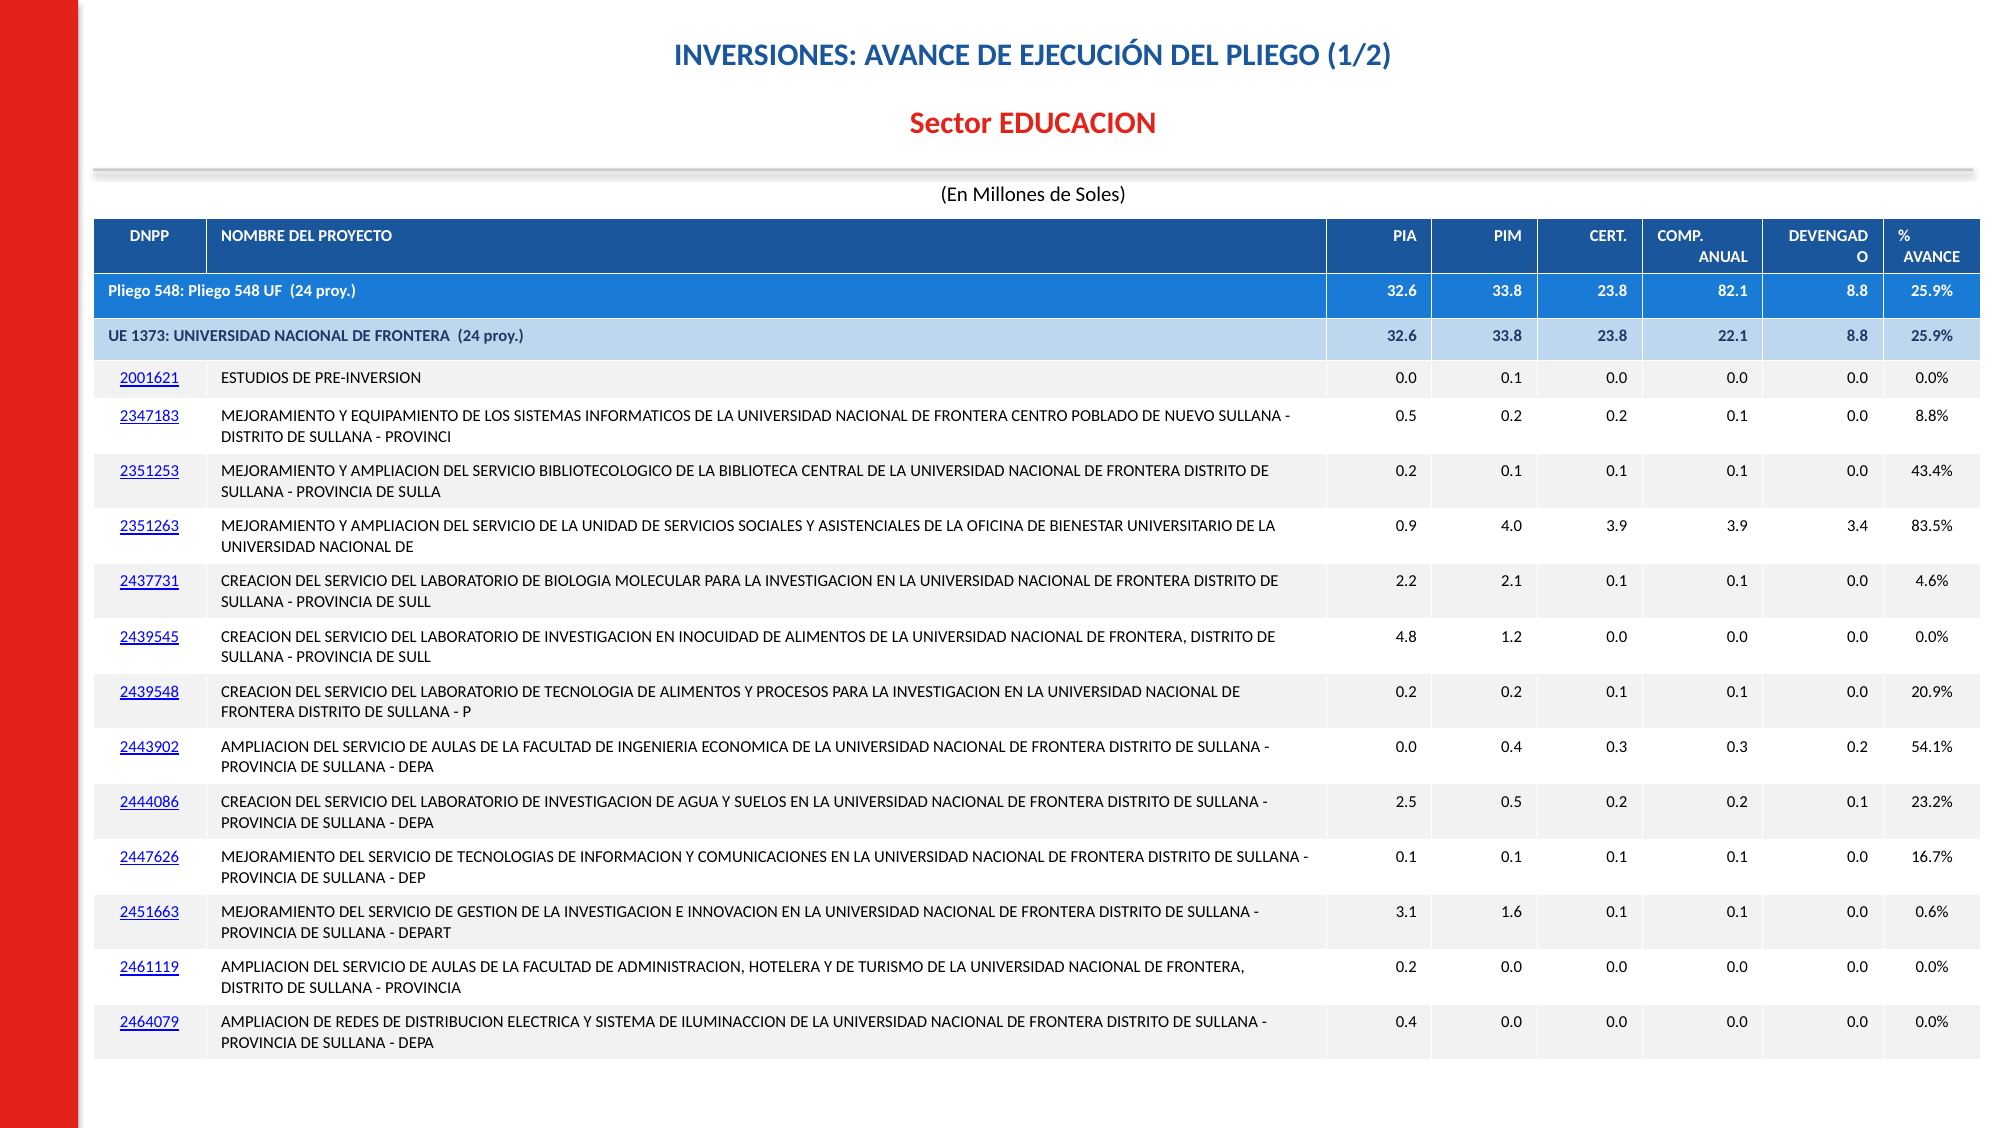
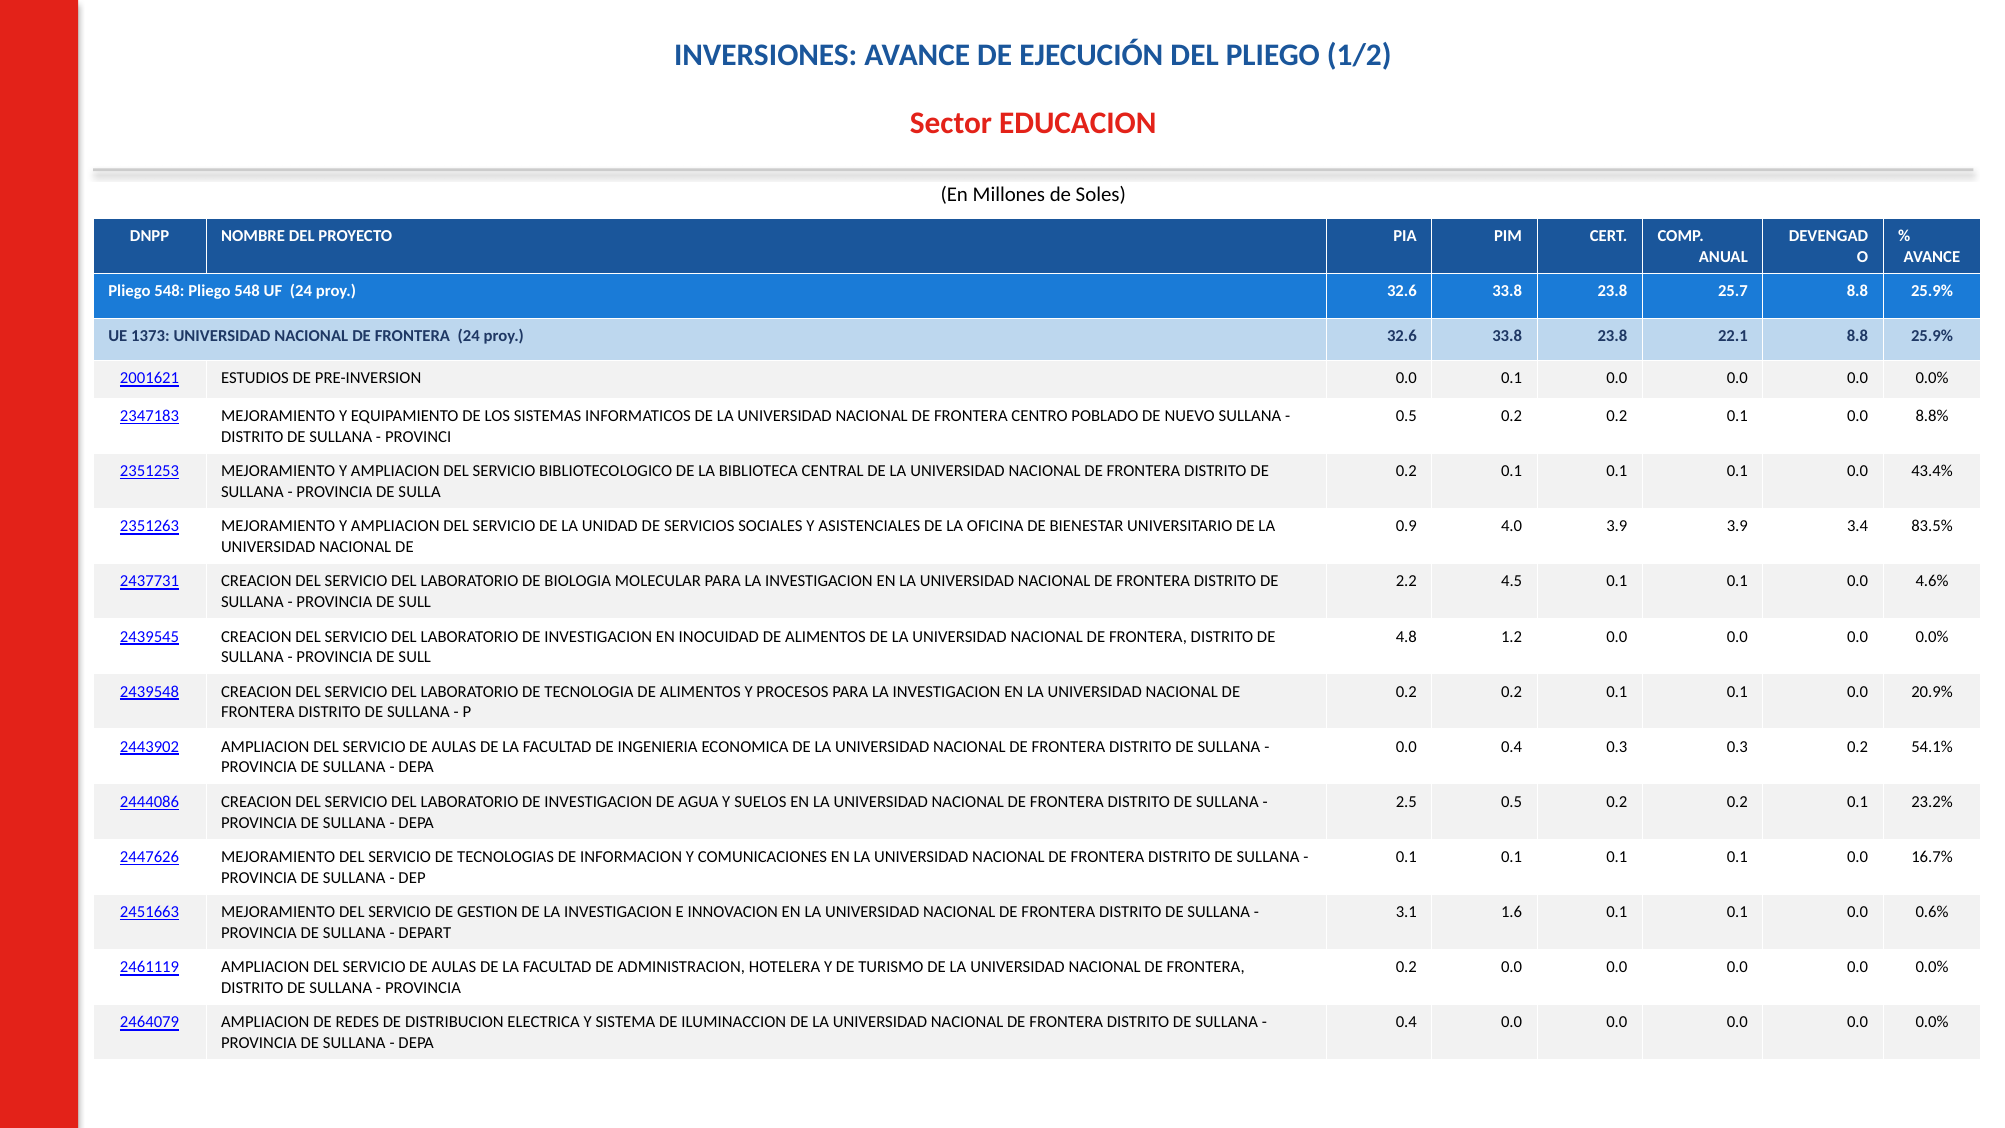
82.1: 82.1 -> 25.7
2.1: 2.1 -> 4.5
